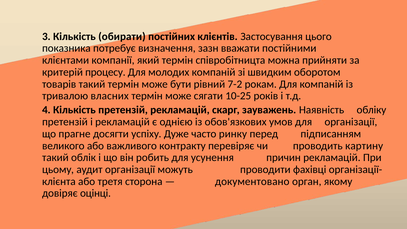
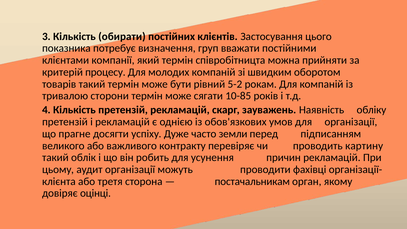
зазн: зазн -> груп
7-2: 7-2 -> 5-2
власних: власних -> сторони
10-25: 10-25 -> 10-85
ринку: ринку -> земли
документовано: документовано -> постачальникам
